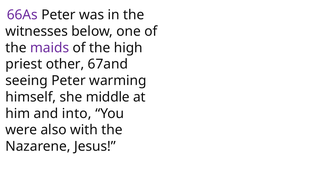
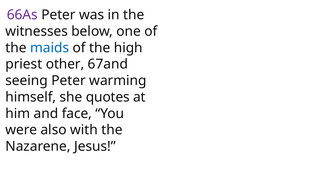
maids colour: purple -> blue
middle: middle -> quotes
into: into -> face
